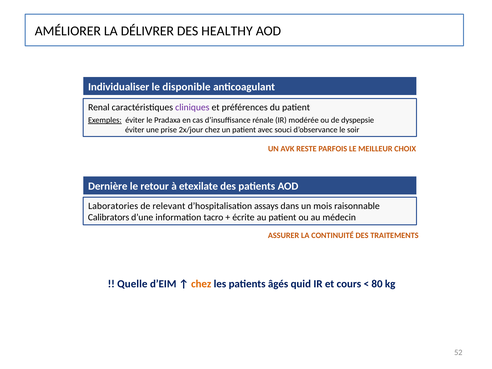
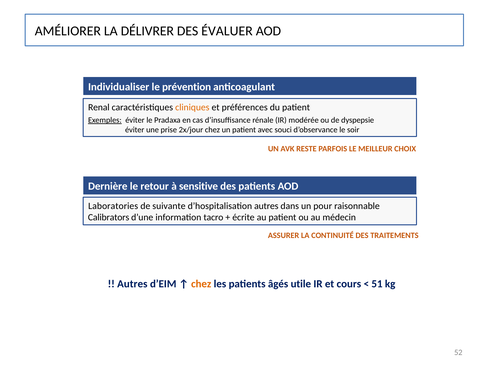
HEALTHY: HEALTHY -> ÉVALUER
disponible: disponible -> prévention
cliniques colour: purple -> orange
etexilate: etexilate -> sensitive
relevant: relevant -> suivante
d’hospitalisation assays: assays -> autres
mois: mois -> pour
Quelle at (132, 284): Quelle -> Autres
quid: quid -> utile
80: 80 -> 51
